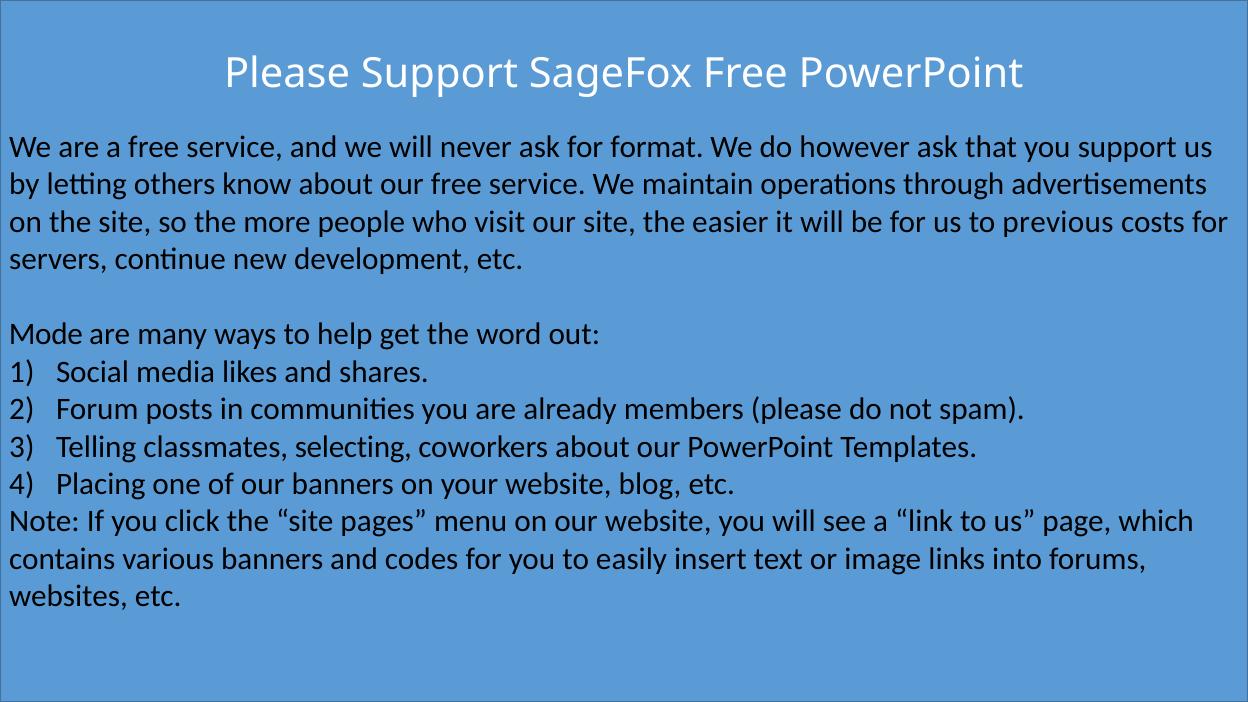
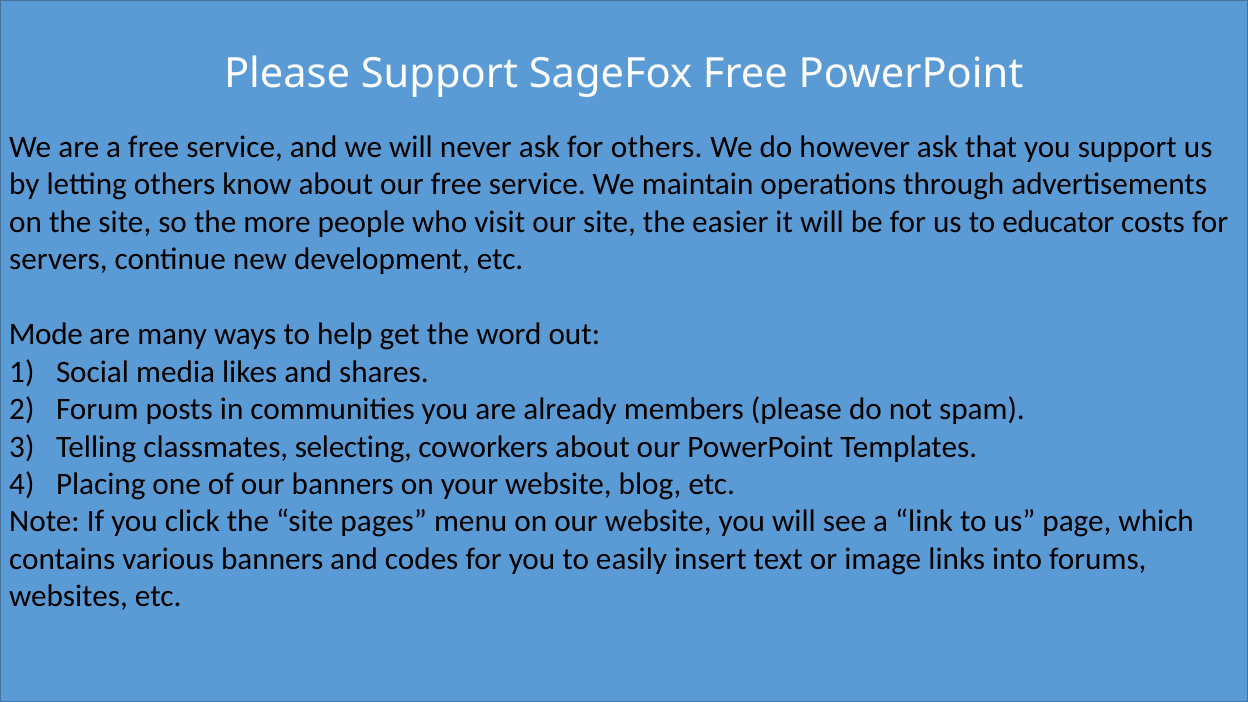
for format: format -> others
previous: previous -> educator
